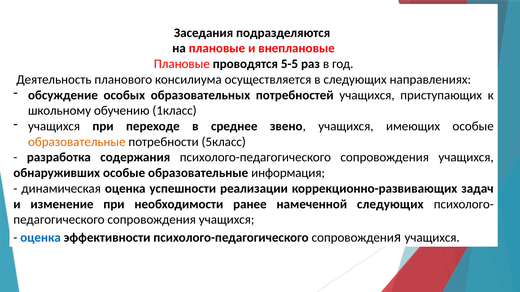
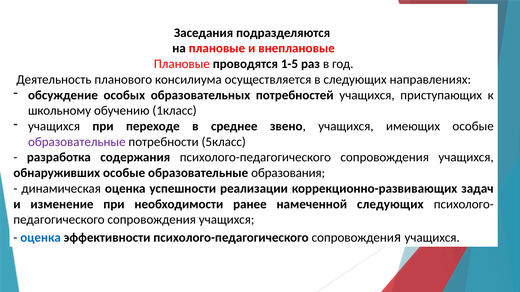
5-5: 5-5 -> 1-5
образовательные at (77, 142) colour: orange -> purple
информация: информация -> образования
